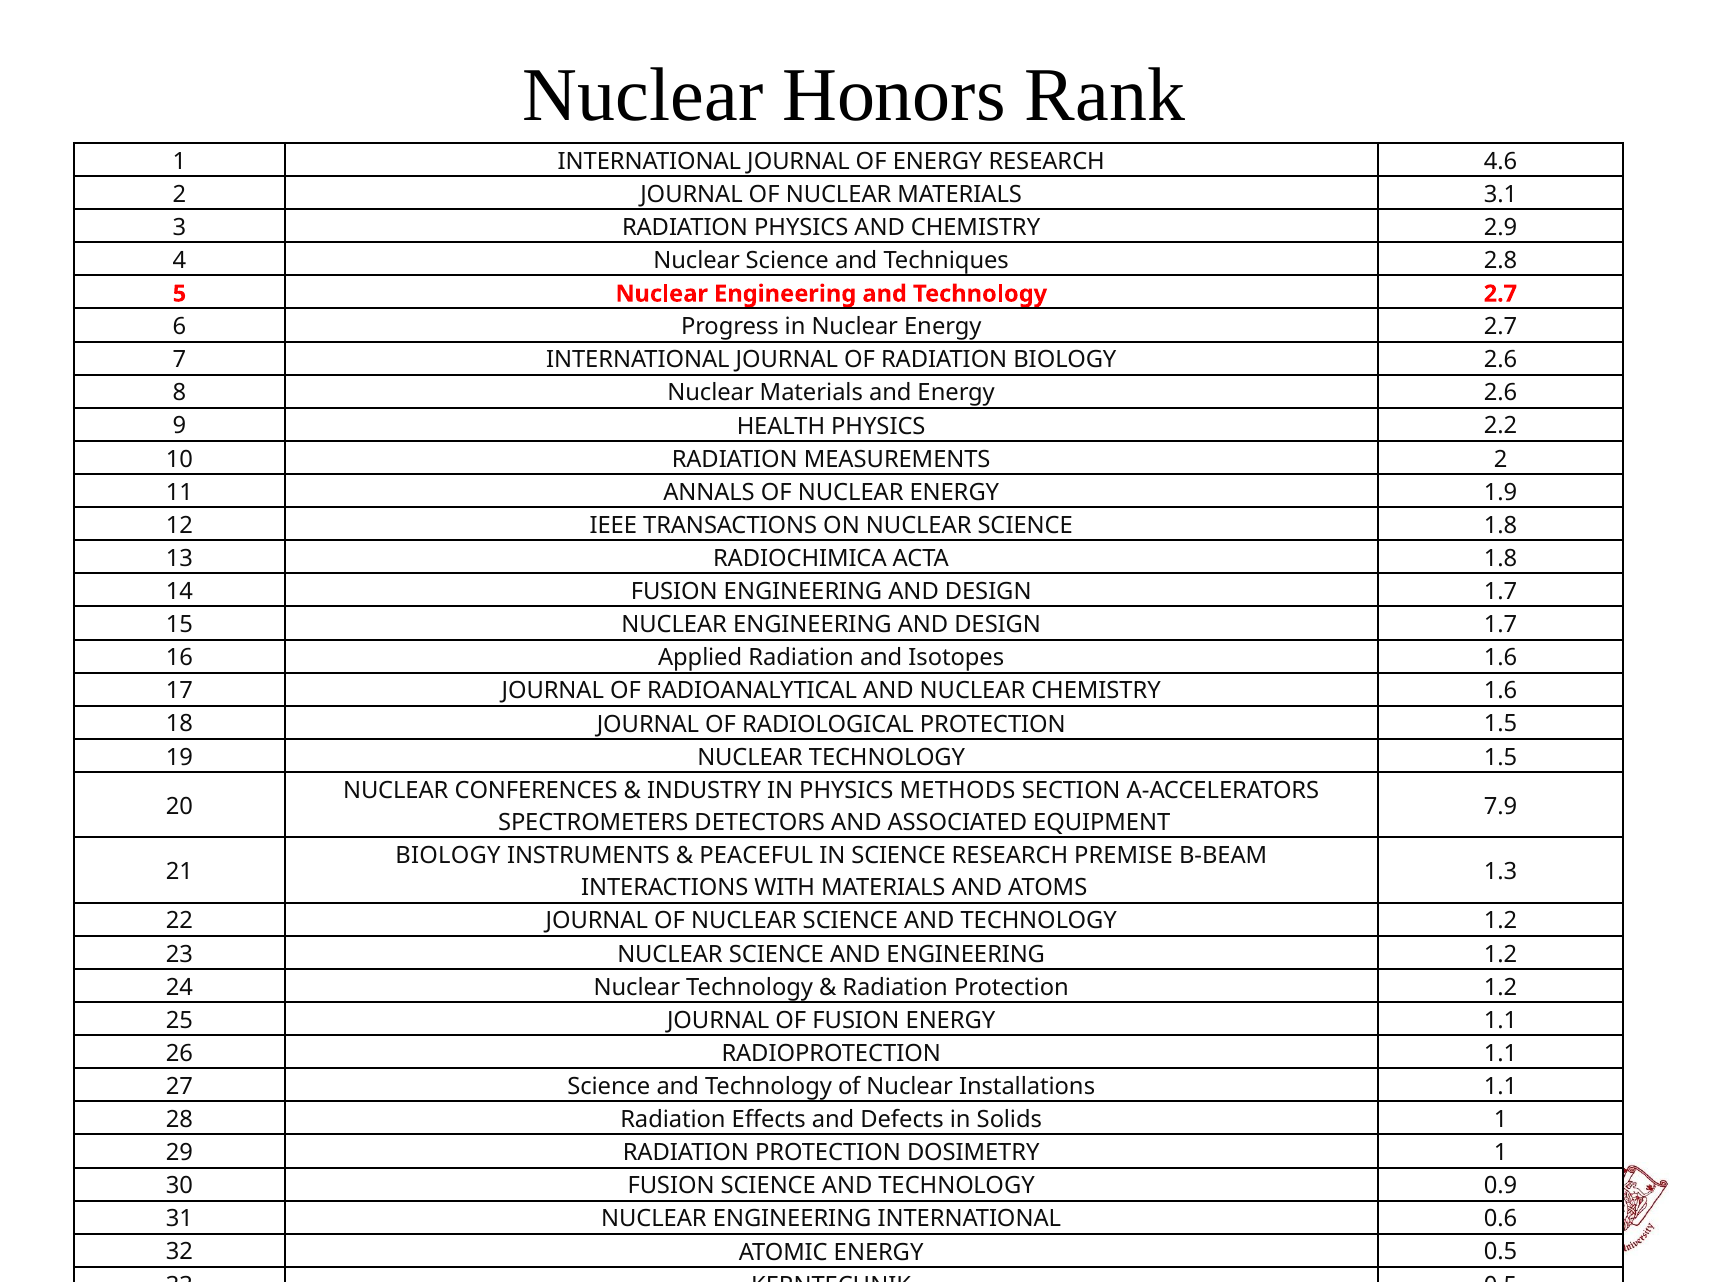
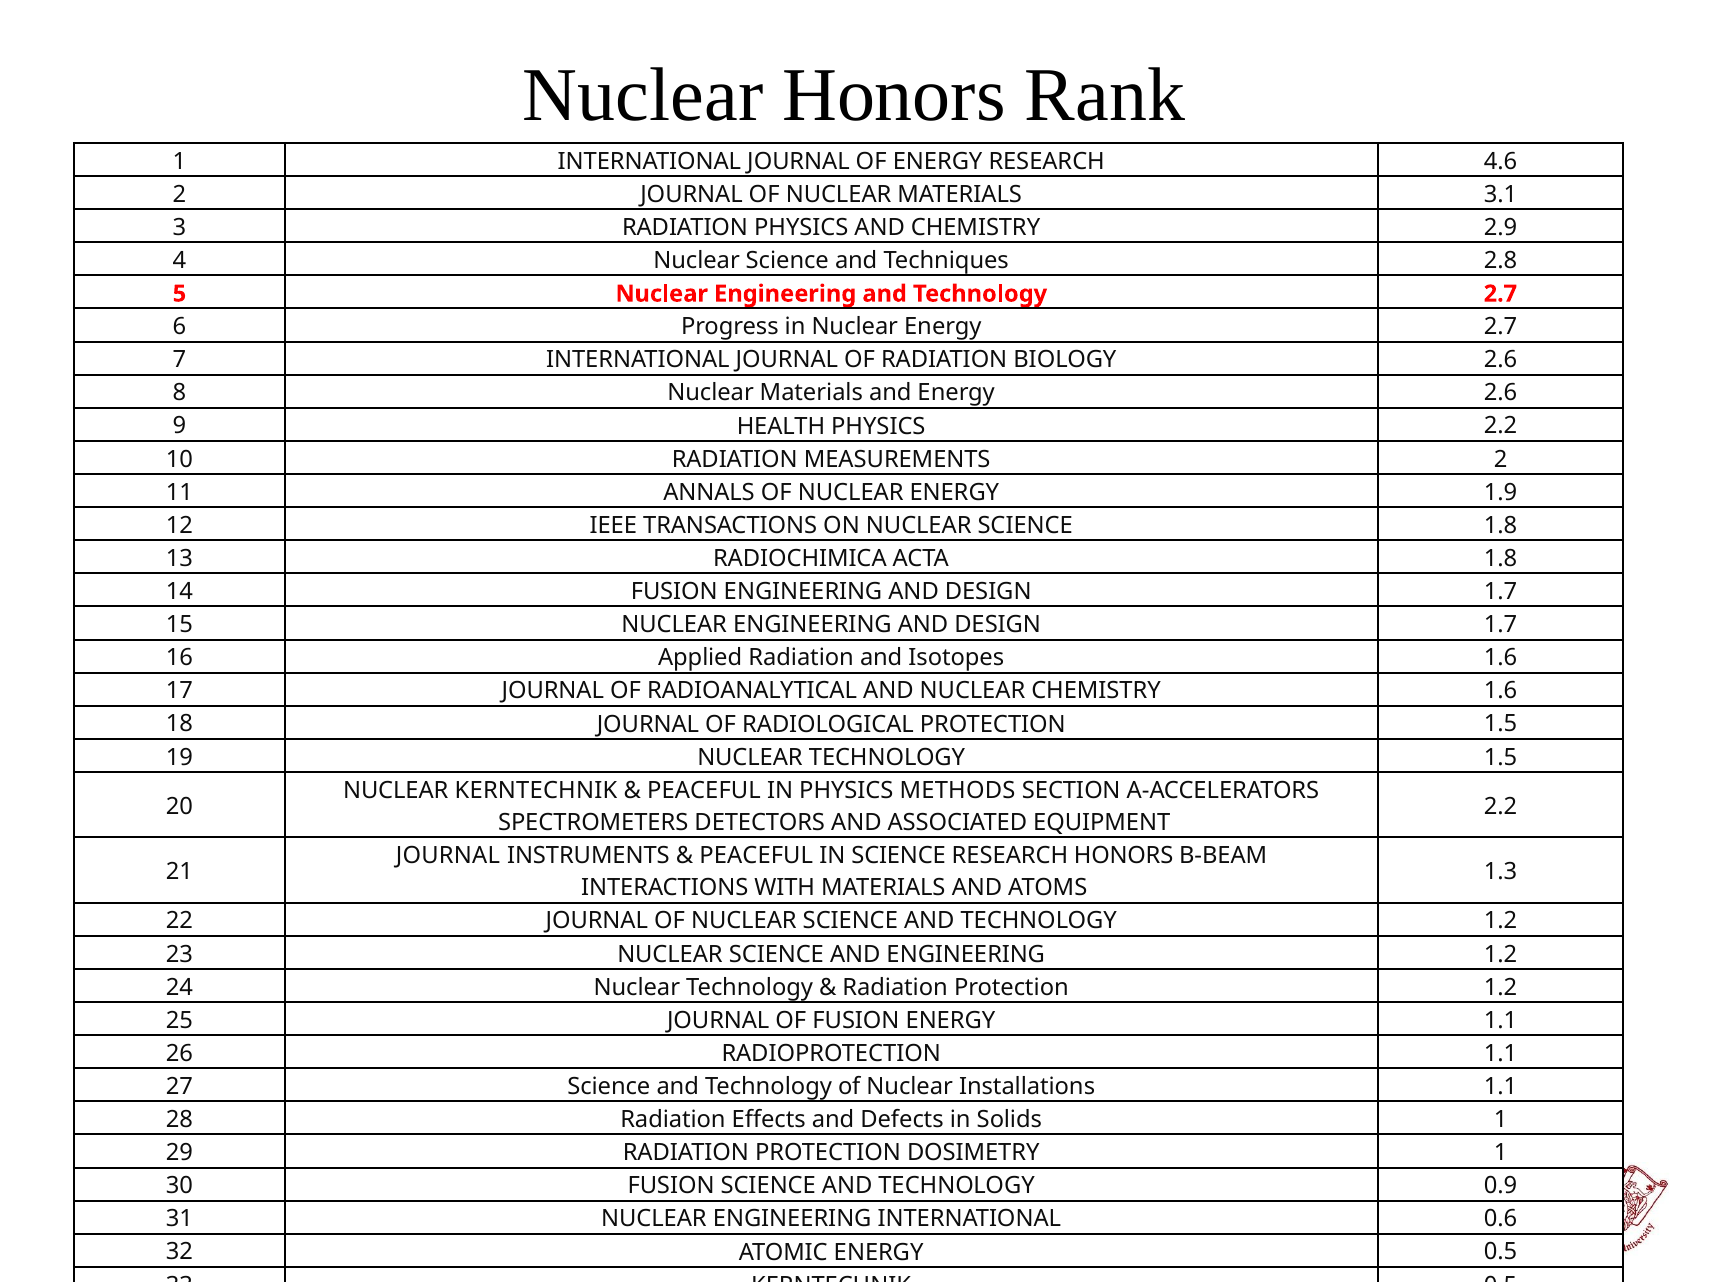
NUCLEAR CONFERENCES: CONFERENCES -> KERNTECHNIK
INDUSTRY at (704, 790): INDUSTRY -> PEACEFUL
7.9 at (1501, 806): 7.9 -> 2.2
BIOLOGY at (448, 856): BIOLOGY -> JOURNAL
RESEARCH PREMISE: PREMISE -> HONORS
